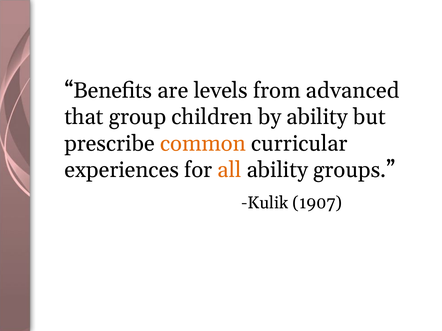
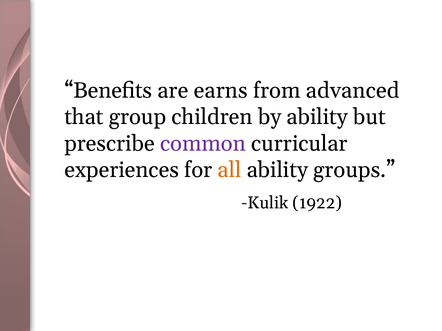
levels: levels -> earns
common colour: orange -> purple
1907: 1907 -> 1922
